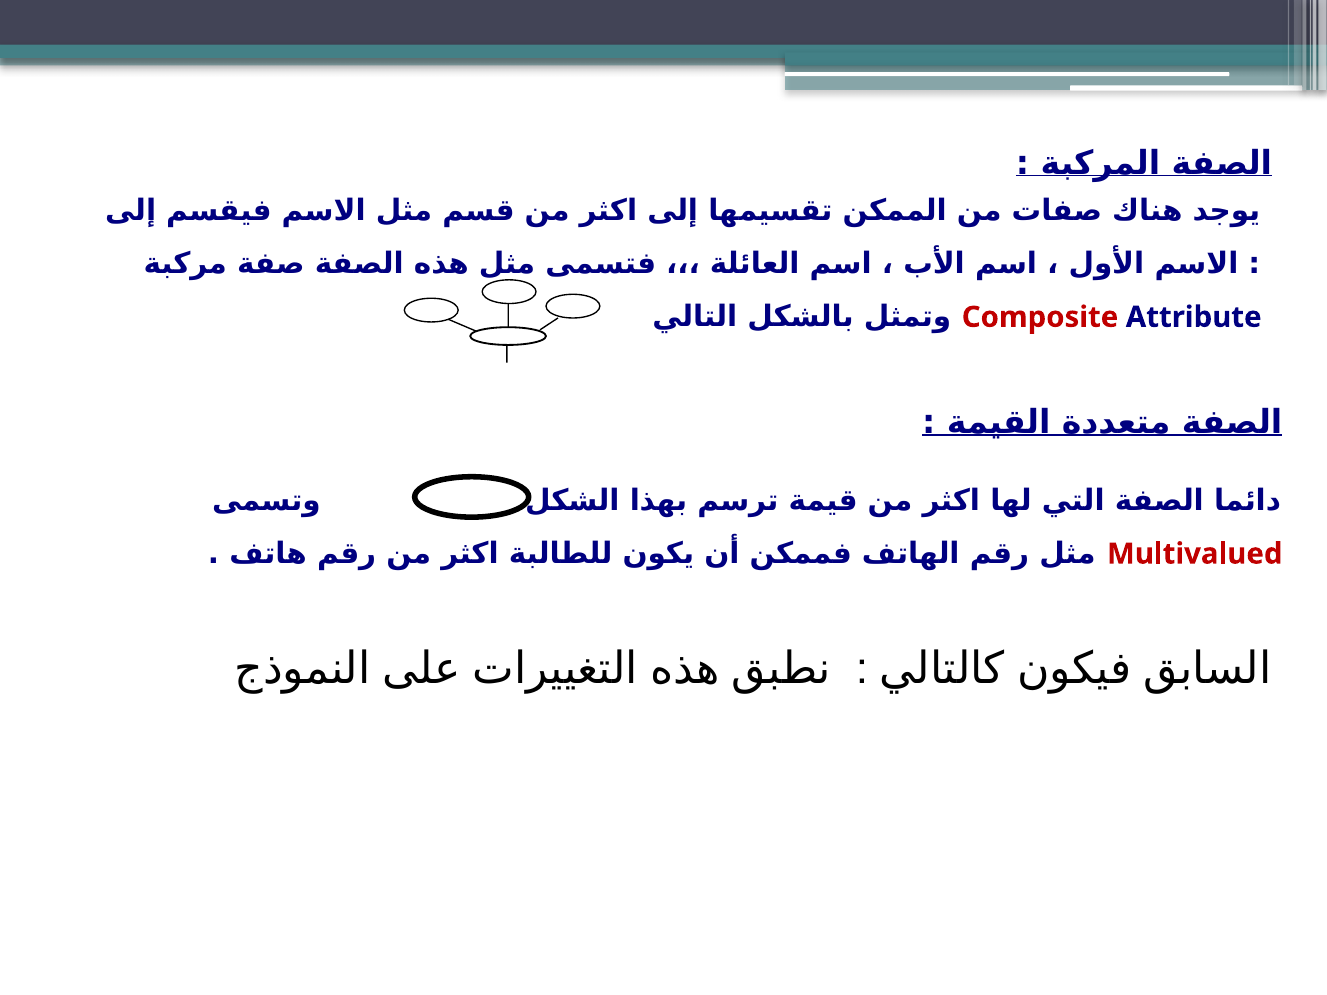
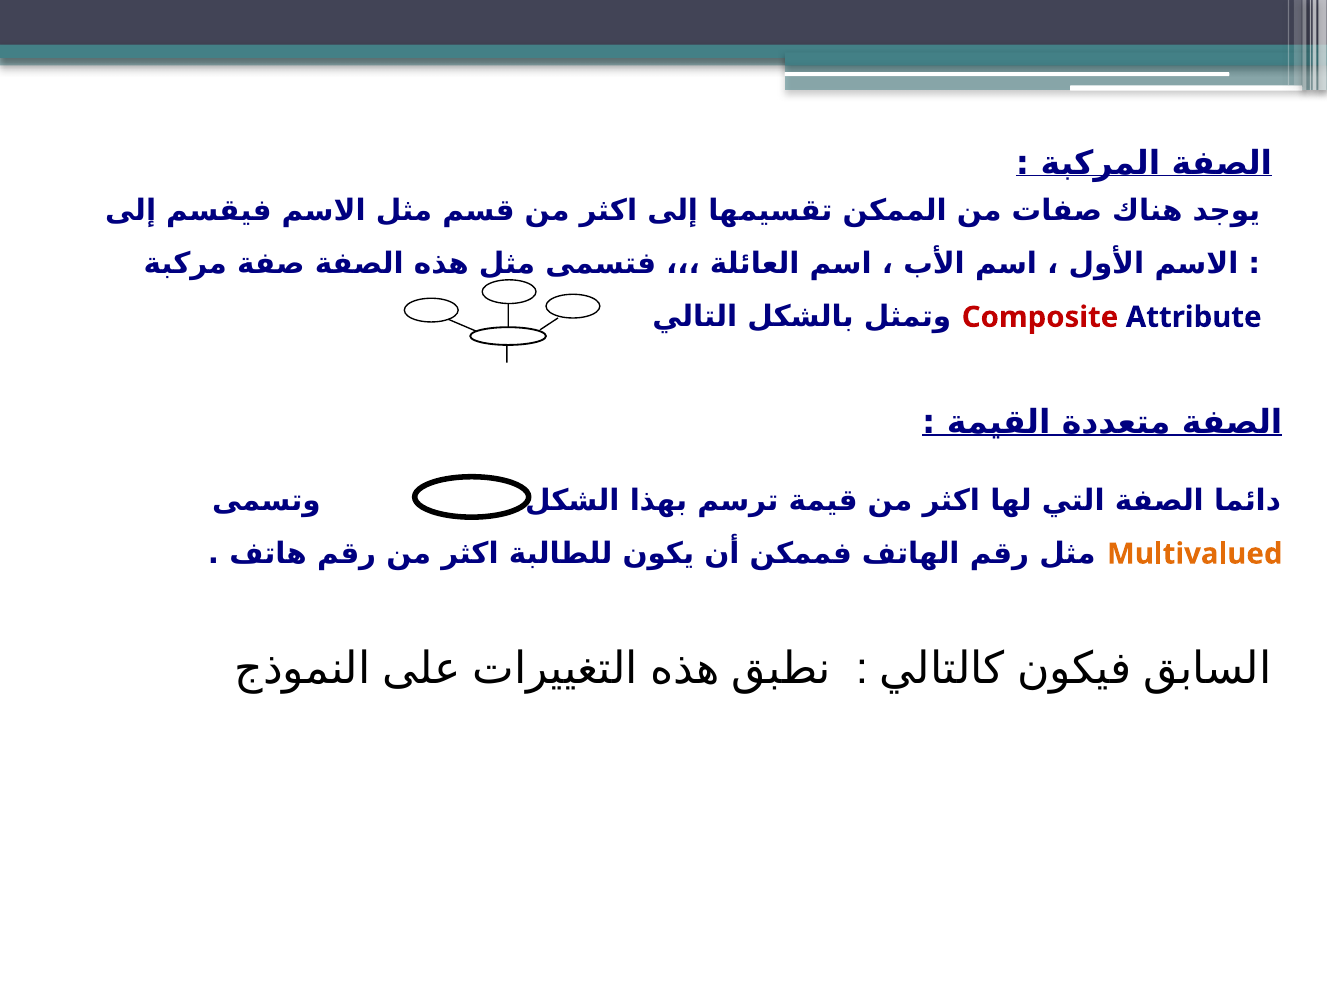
Multivalued colour: red -> orange
